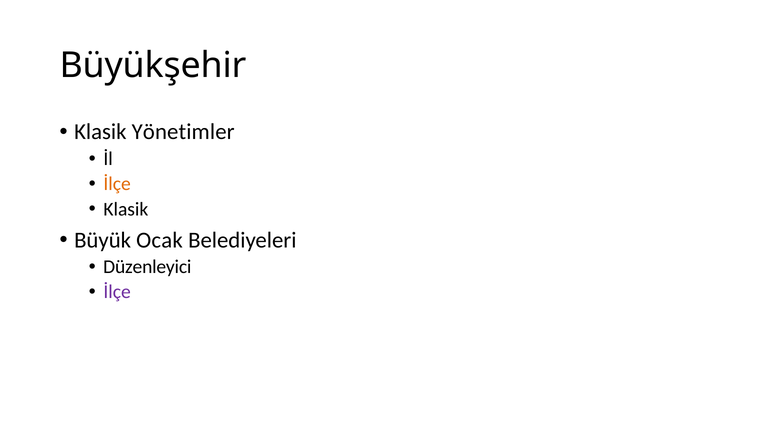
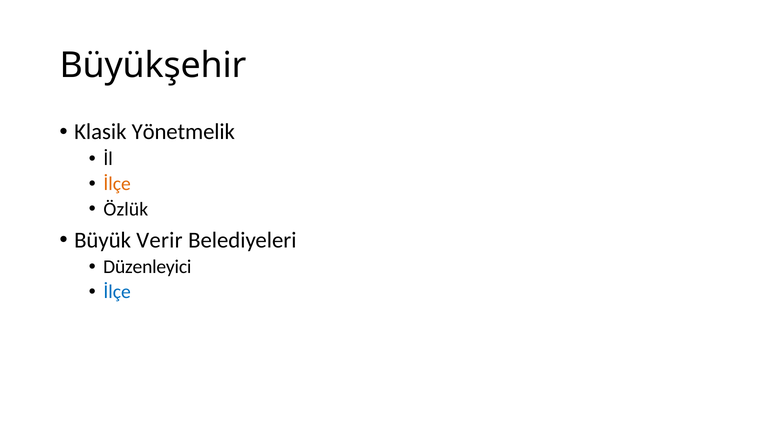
Yönetimler: Yönetimler -> Yönetmelik
Klasik at (126, 209): Klasik -> Özlük
Ocak: Ocak -> Verir
İlçe at (117, 292) colour: purple -> blue
